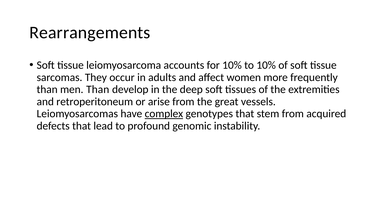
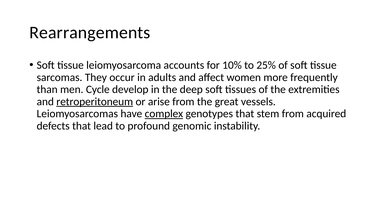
to 10%: 10% -> 25%
men Than: Than -> Cycle
retroperitoneum underline: none -> present
